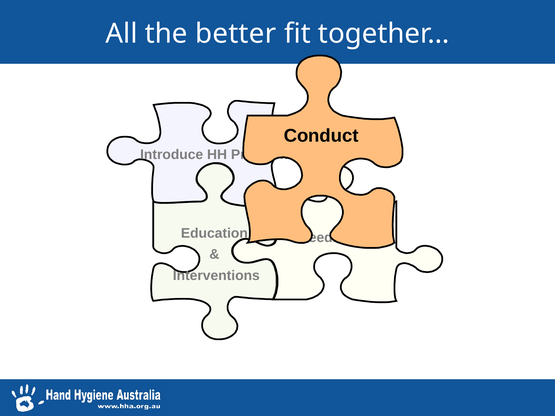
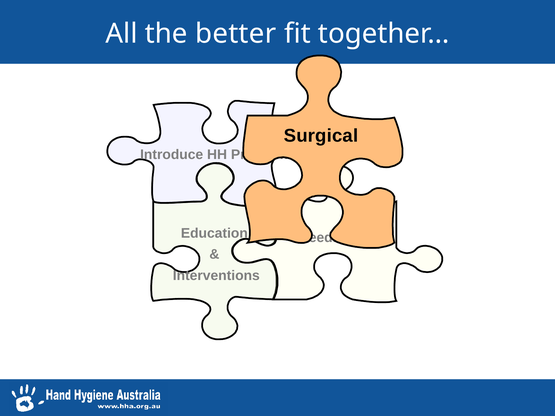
Conduct: Conduct -> Surgical
